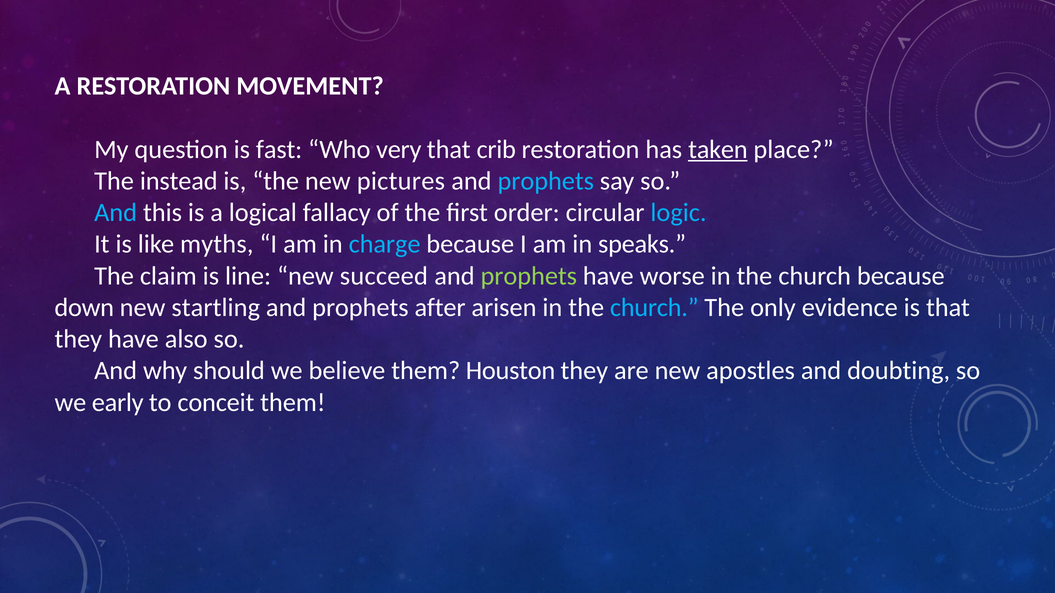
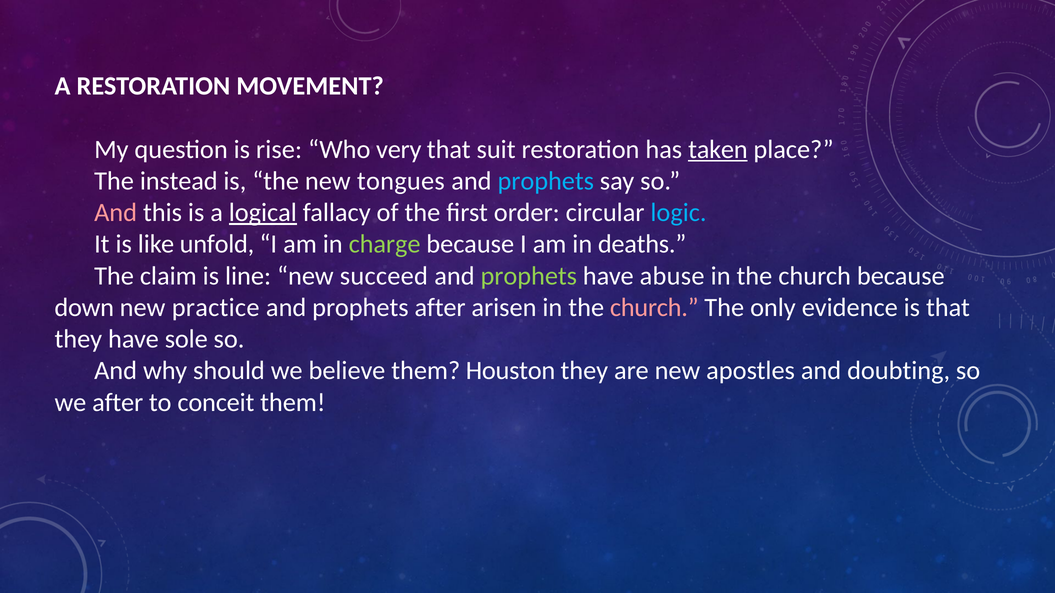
fast: fast -> rise
crib: crib -> suit
pictures: pictures -> tongues
And at (116, 213) colour: light blue -> pink
logical underline: none -> present
myths: myths -> unfold
charge colour: light blue -> light green
speaks: speaks -> deaths
worse: worse -> abuse
startling: startling -> practice
church at (654, 308) colour: light blue -> pink
also: also -> sole
we early: early -> after
